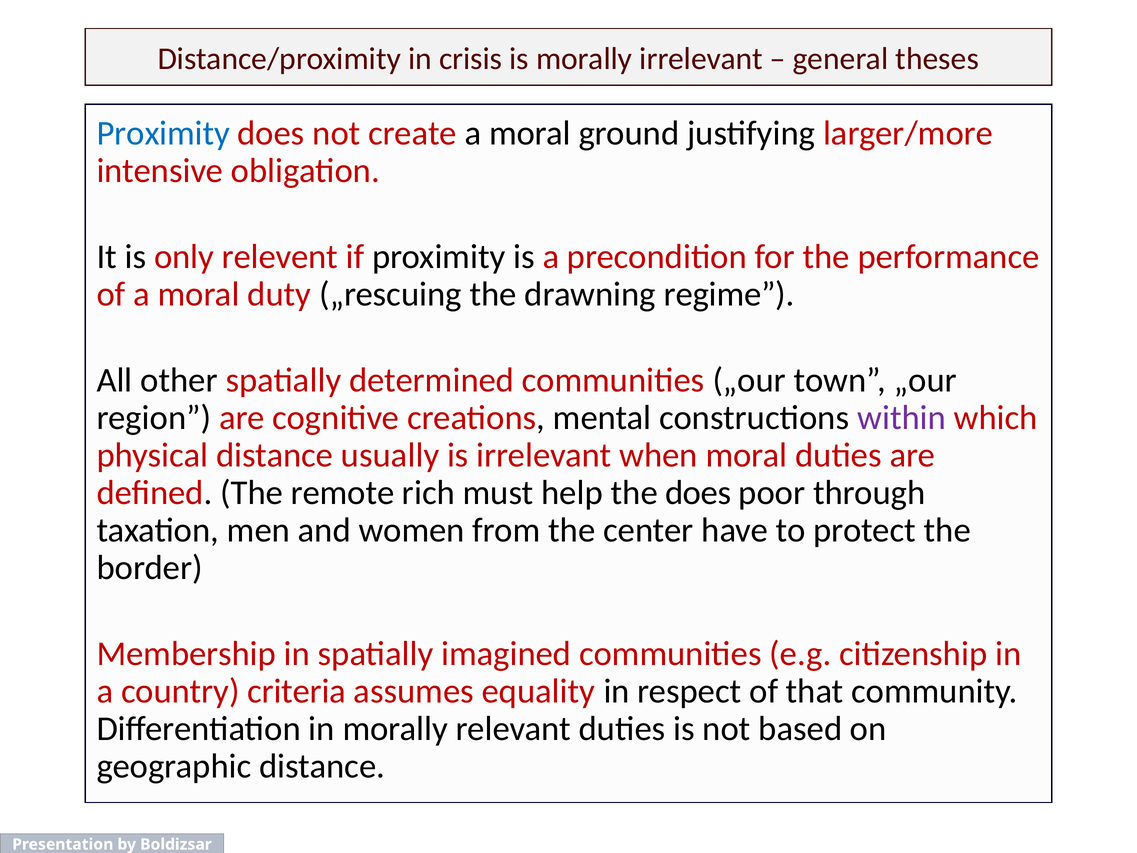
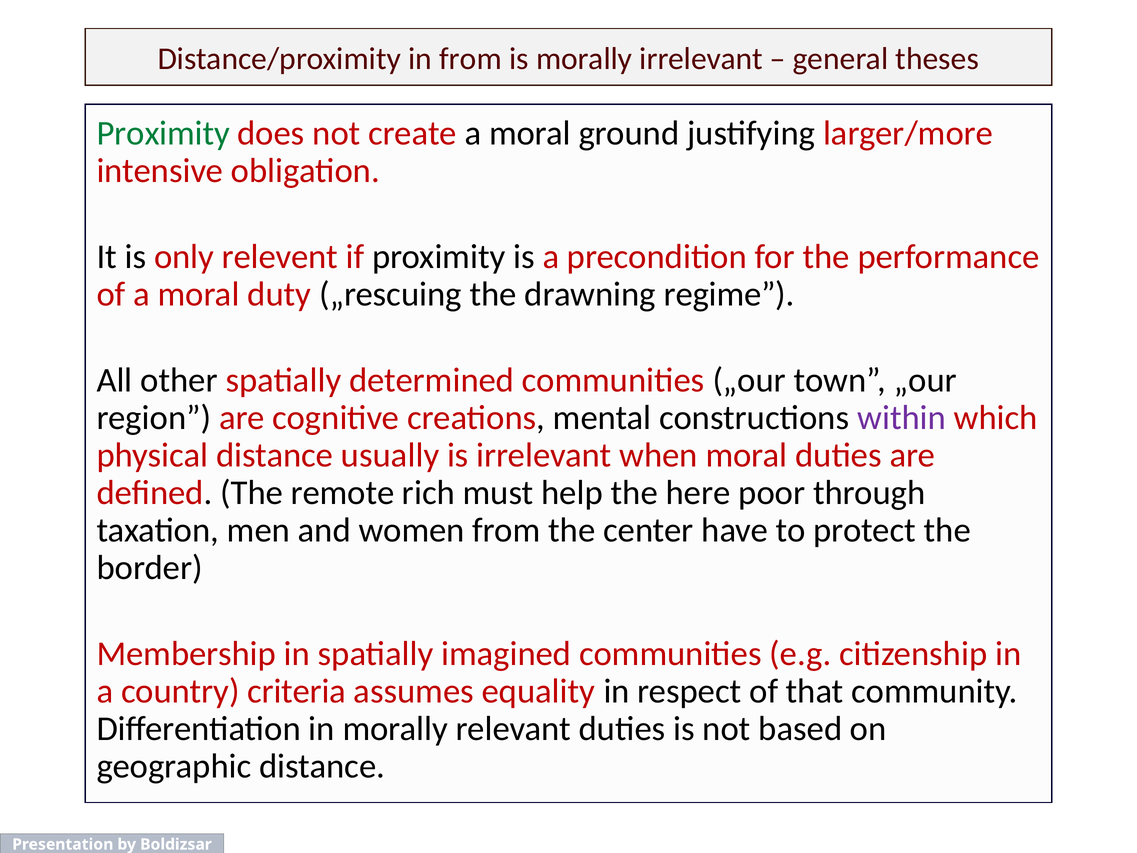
in crisis: crisis -> from
Proximity at (163, 133) colour: blue -> green
the does: does -> here
